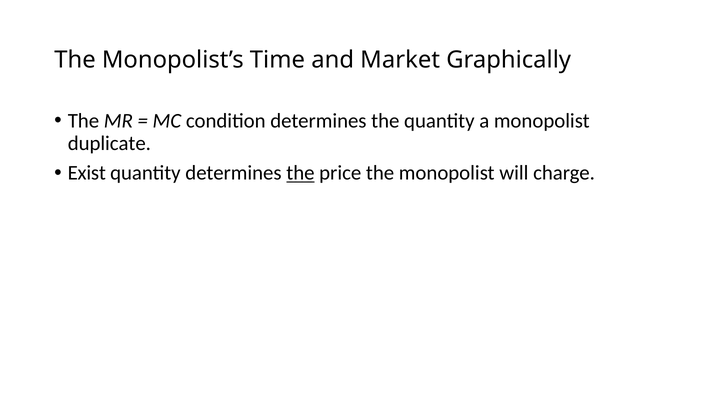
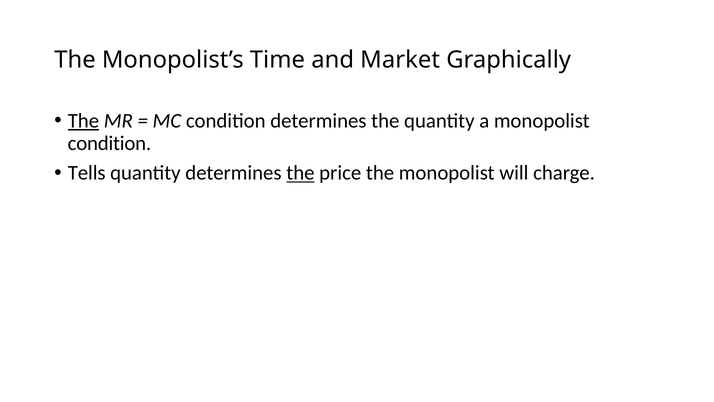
The at (83, 121) underline: none -> present
duplicate at (109, 143): duplicate -> condition
Exist: Exist -> Tells
